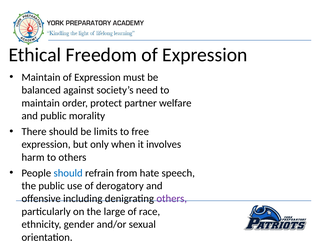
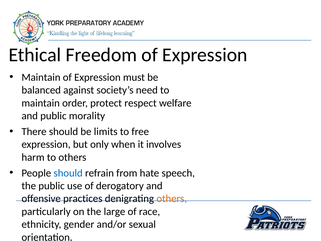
partner: partner -> respect
including: including -> practices
others at (172, 198) colour: purple -> orange
